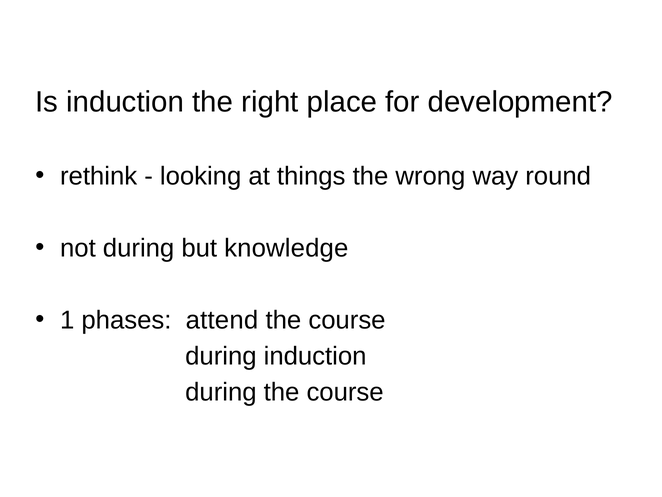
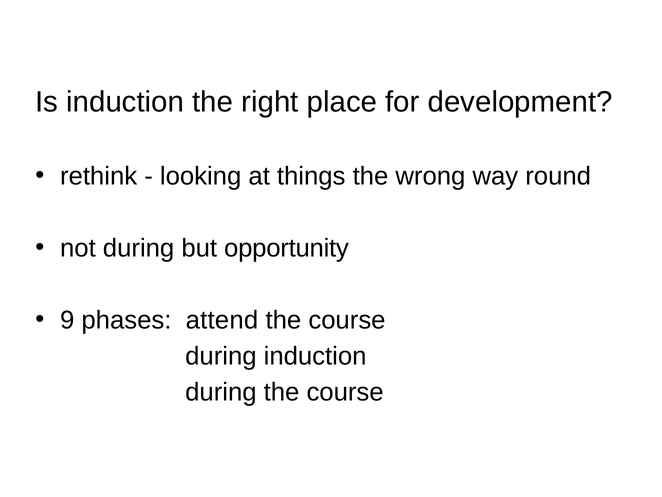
knowledge: knowledge -> opportunity
1: 1 -> 9
